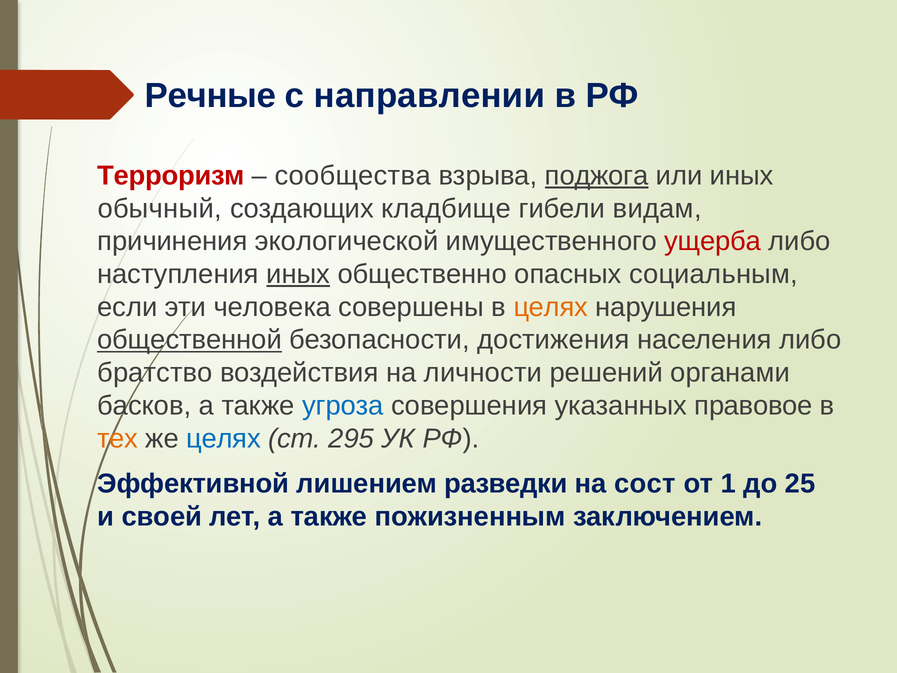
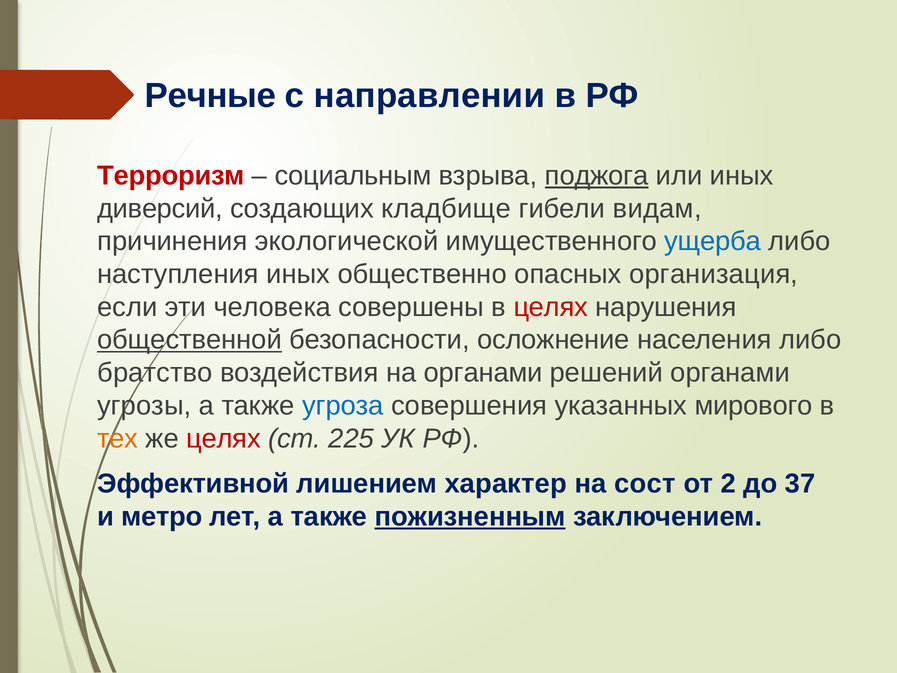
сообщества: сообщества -> социальным
обычный: обычный -> диверсий
ущерба colour: red -> blue
иных at (298, 274) underline: present -> none
социальным: социальным -> организация
целях at (551, 307) colour: orange -> red
достижения: достижения -> осложнение
на личности: личности -> органами
басков: басков -> угрозы
правовое: правовое -> мирового
целях at (223, 438) colour: blue -> red
295: 295 -> 225
разведки: разведки -> характер
1: 1 -> 2
25: 25 -> 37
своей: своей -> метро
пожизненным underline: none -> present
